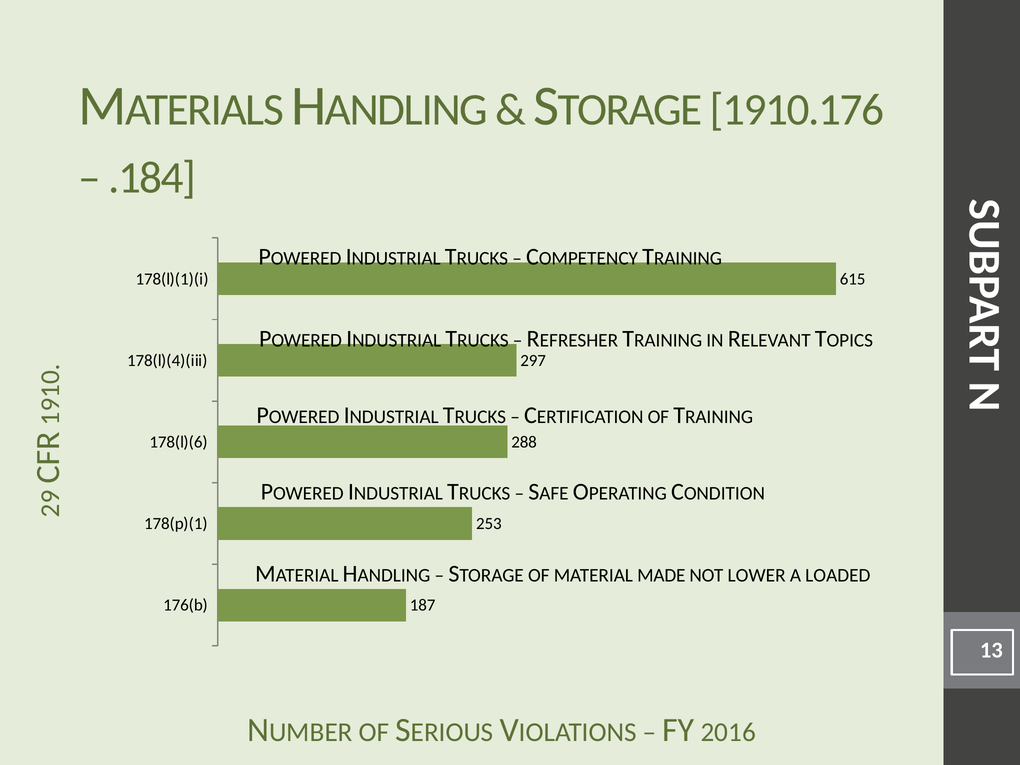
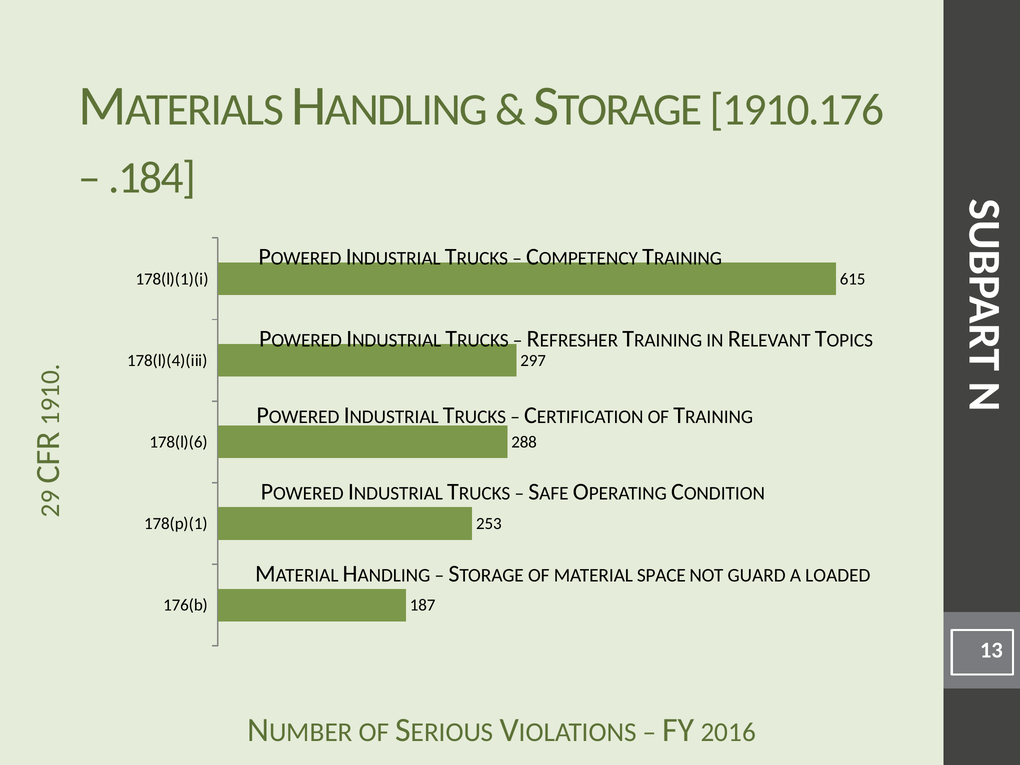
MADE: MADE -> SPACE
LOWER: LOWER -> GUARD
